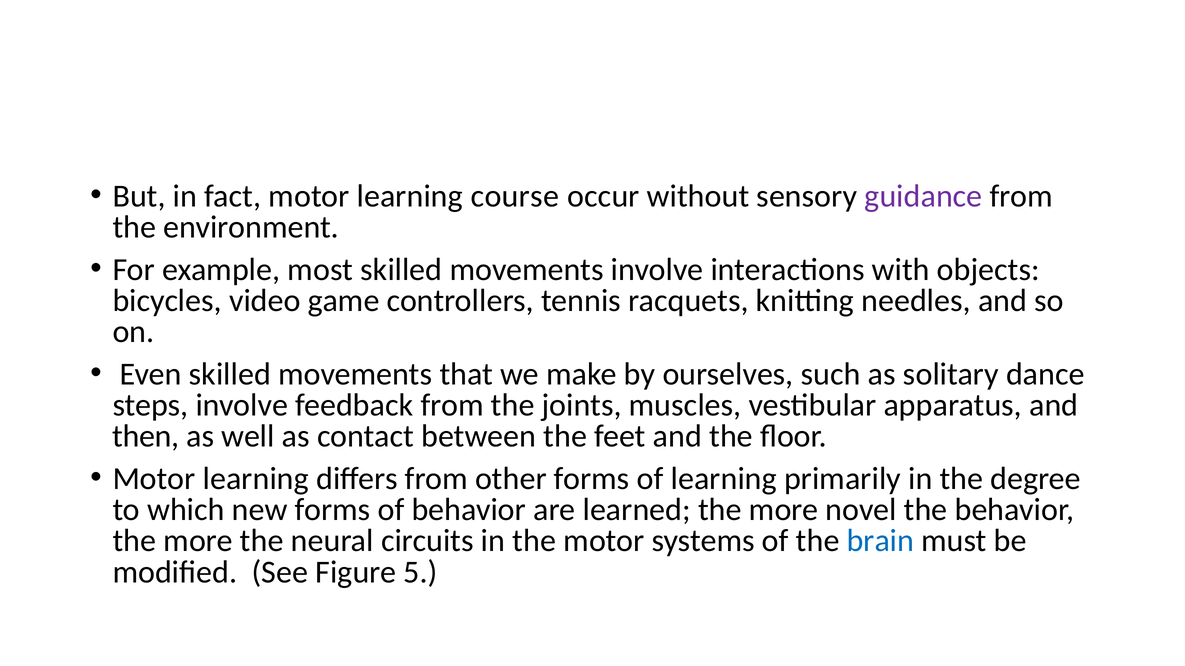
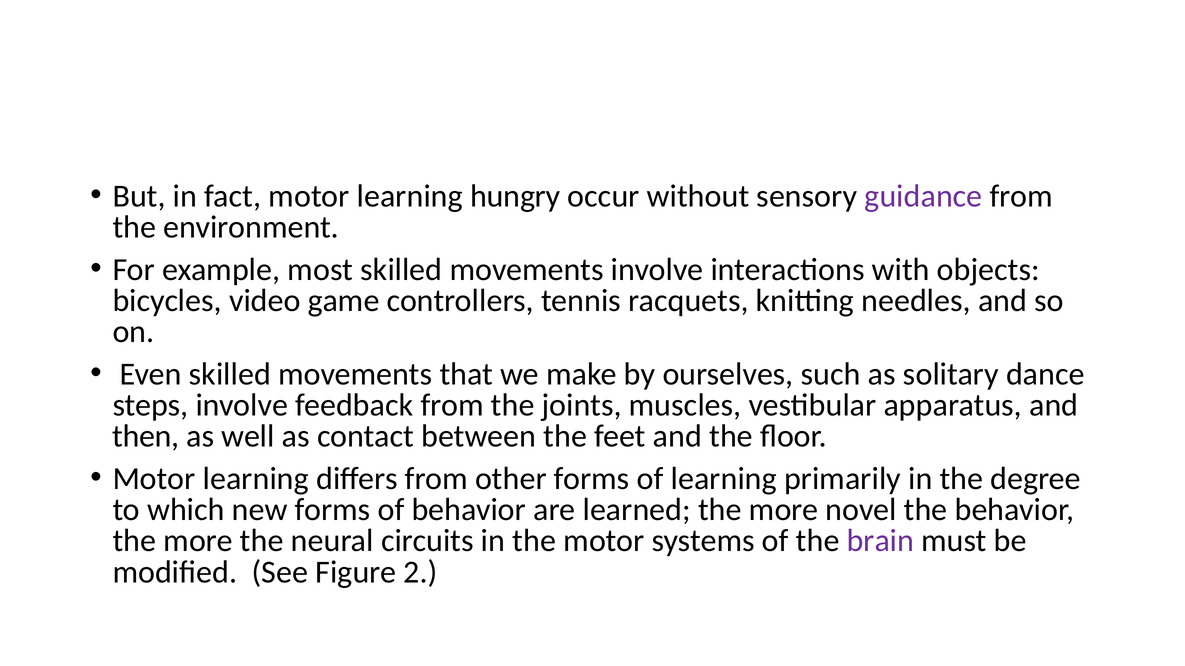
course: course -> hungry
brain colour: blue -> purple
5: 5 -> 2
